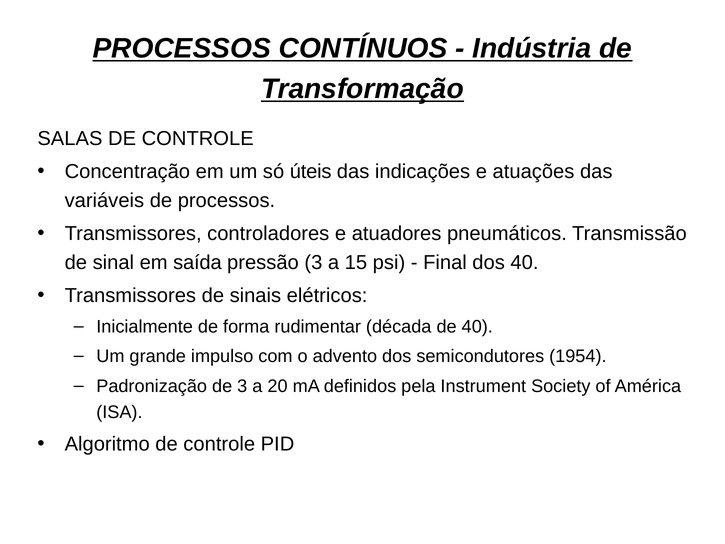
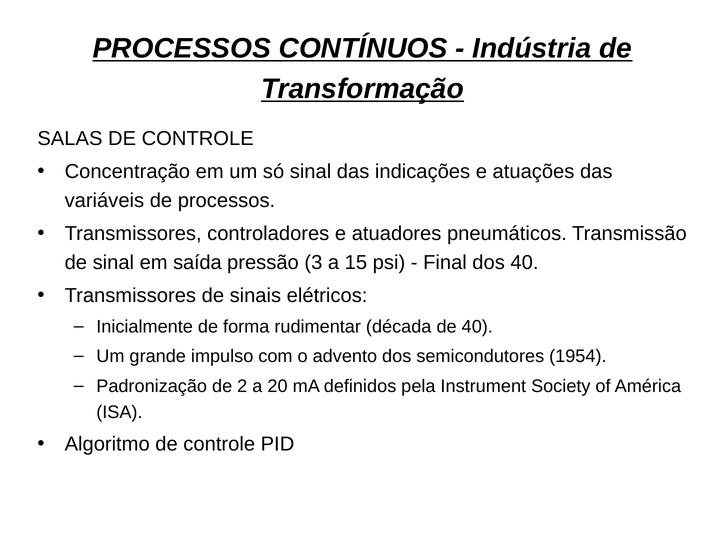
só úteis: úteis -> sinal
de 3: 3 -> 2
